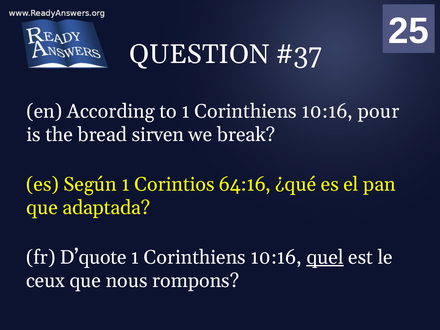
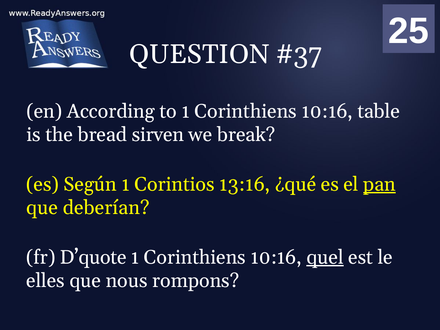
pour: pour -> table
64:16: 64:16 -> 13:16
pan underline: none -> present
adaptada: adaptada -> deberían
ceux: ceux -> elles
